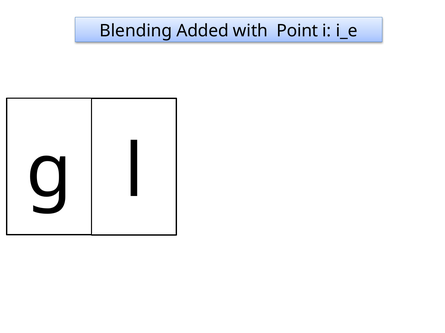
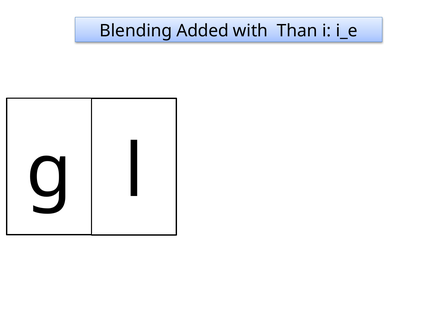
Point: Point -> Than
